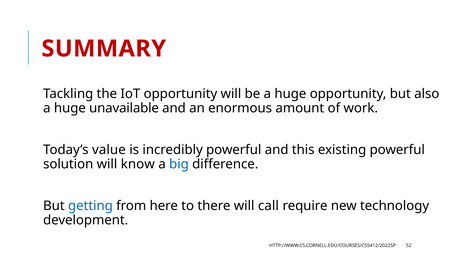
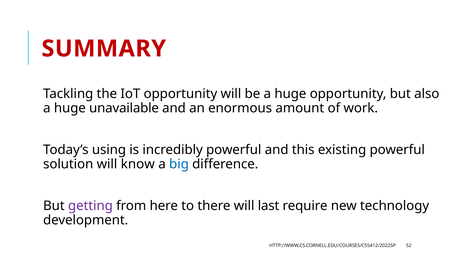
value: value -> using
getting colour: blue -> purple
call: call -> last
